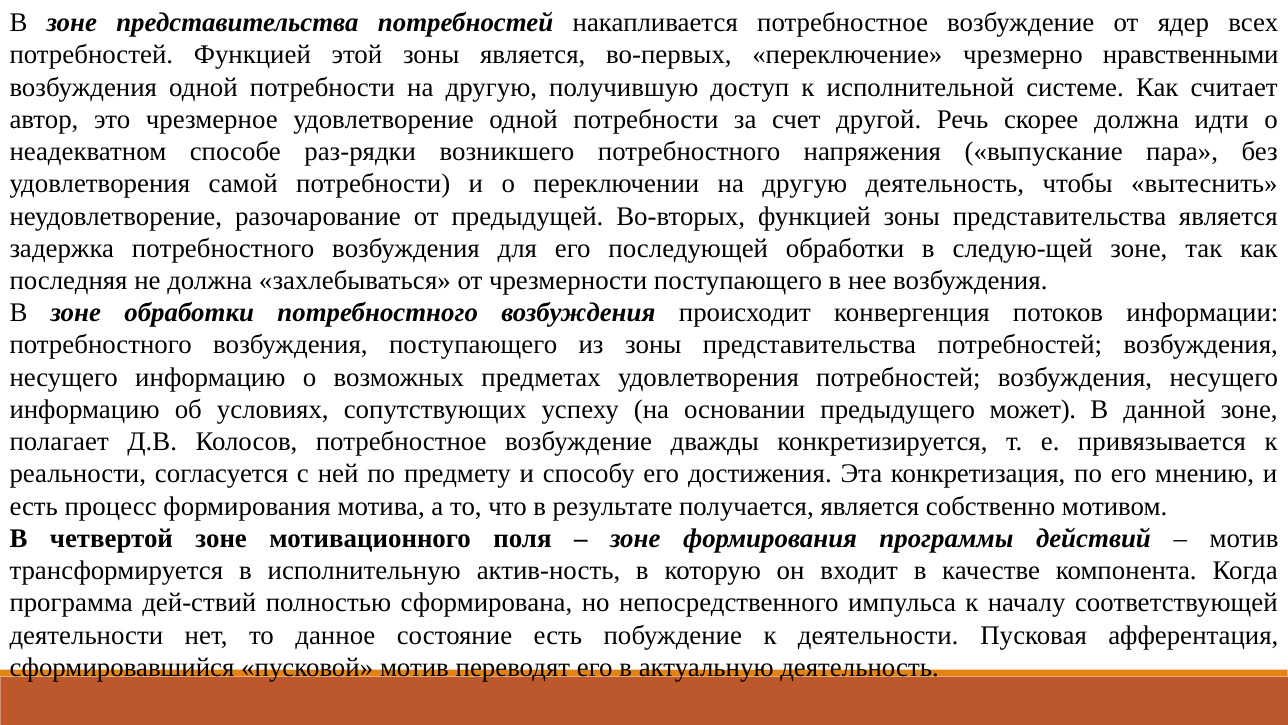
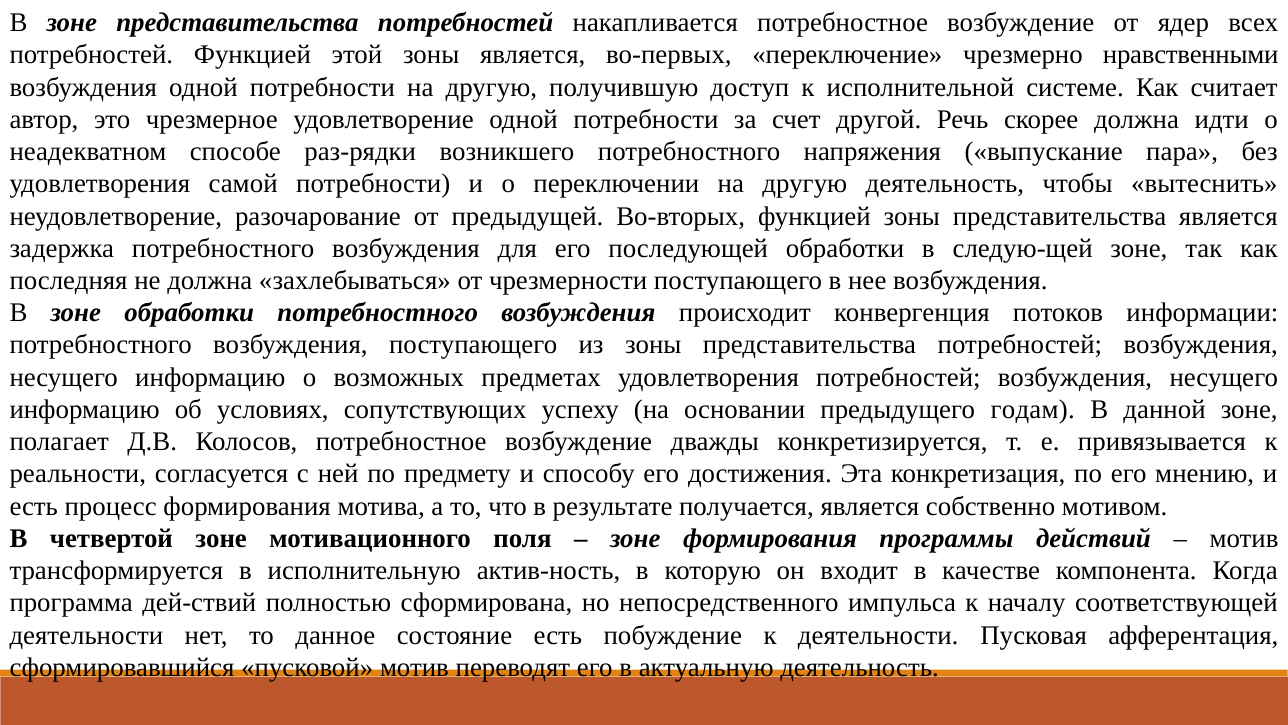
может: может -> годам
